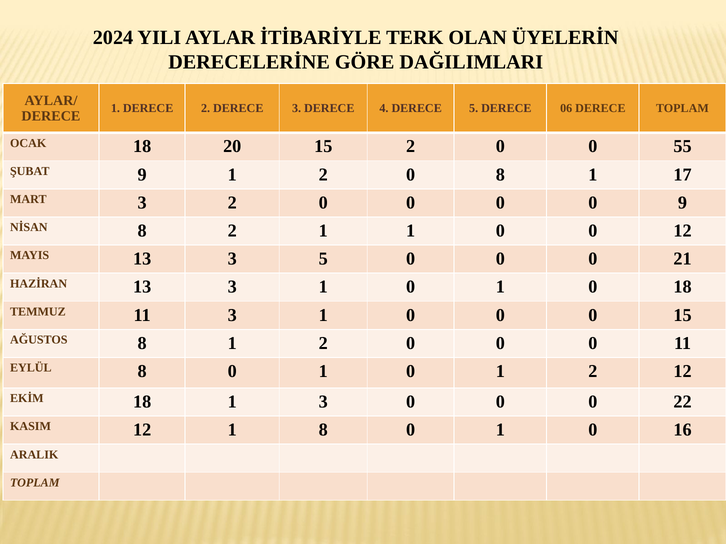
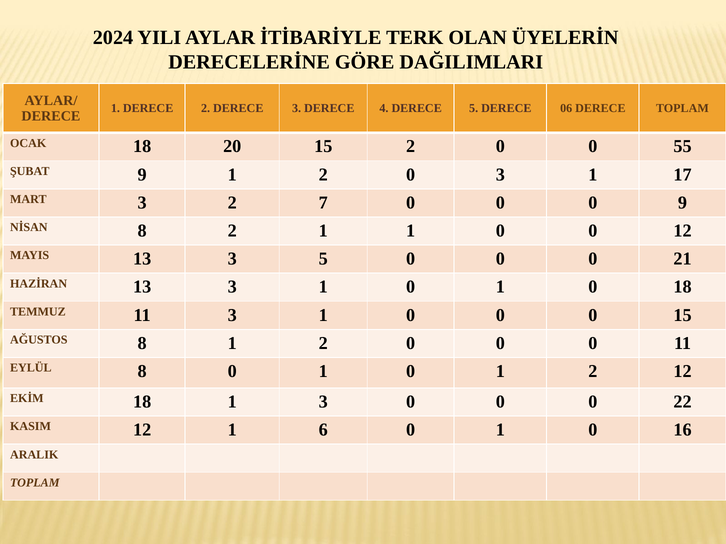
0 8: 8 -> 3
3 2 0: 0 -> 7
1 8: 8 -> 6
